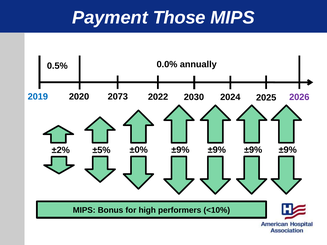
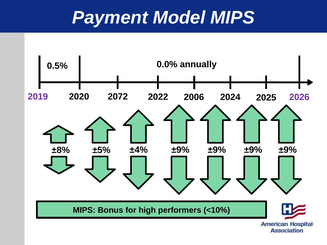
Those: Those -> Model
2019 colour: blue -> purple
2073: 2073 -> 2072
2030: 2030 -> 2006
±2%: ±2% -> ±8%
±0%: ±0% -> ±4%
